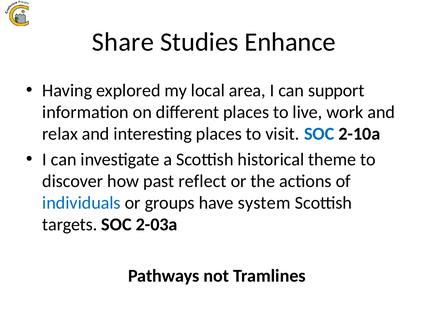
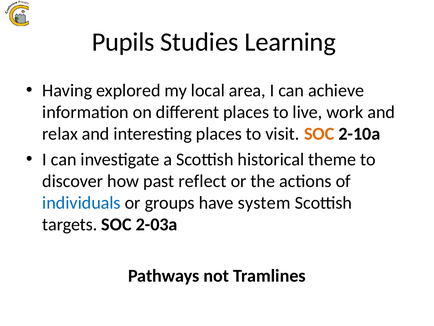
Share: Share -> Pupils
Enhance: Enhance -> Learning
support: support -> achieve
SOC at (319, 134) colour: blue -> orange
